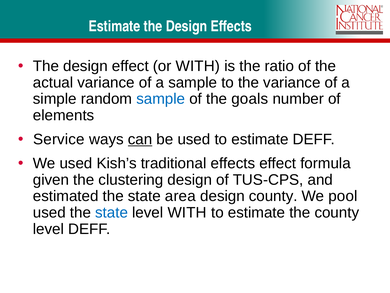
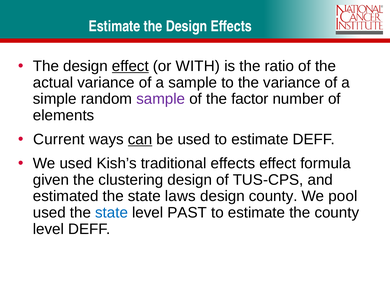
effect at (130, 66) underline: none -> present
sample at (161, 99) colour: blue -> purple
goals: goals -> factor
Service: Service -> Current
area: area -> laws
level WITH: WITH -> PAST
